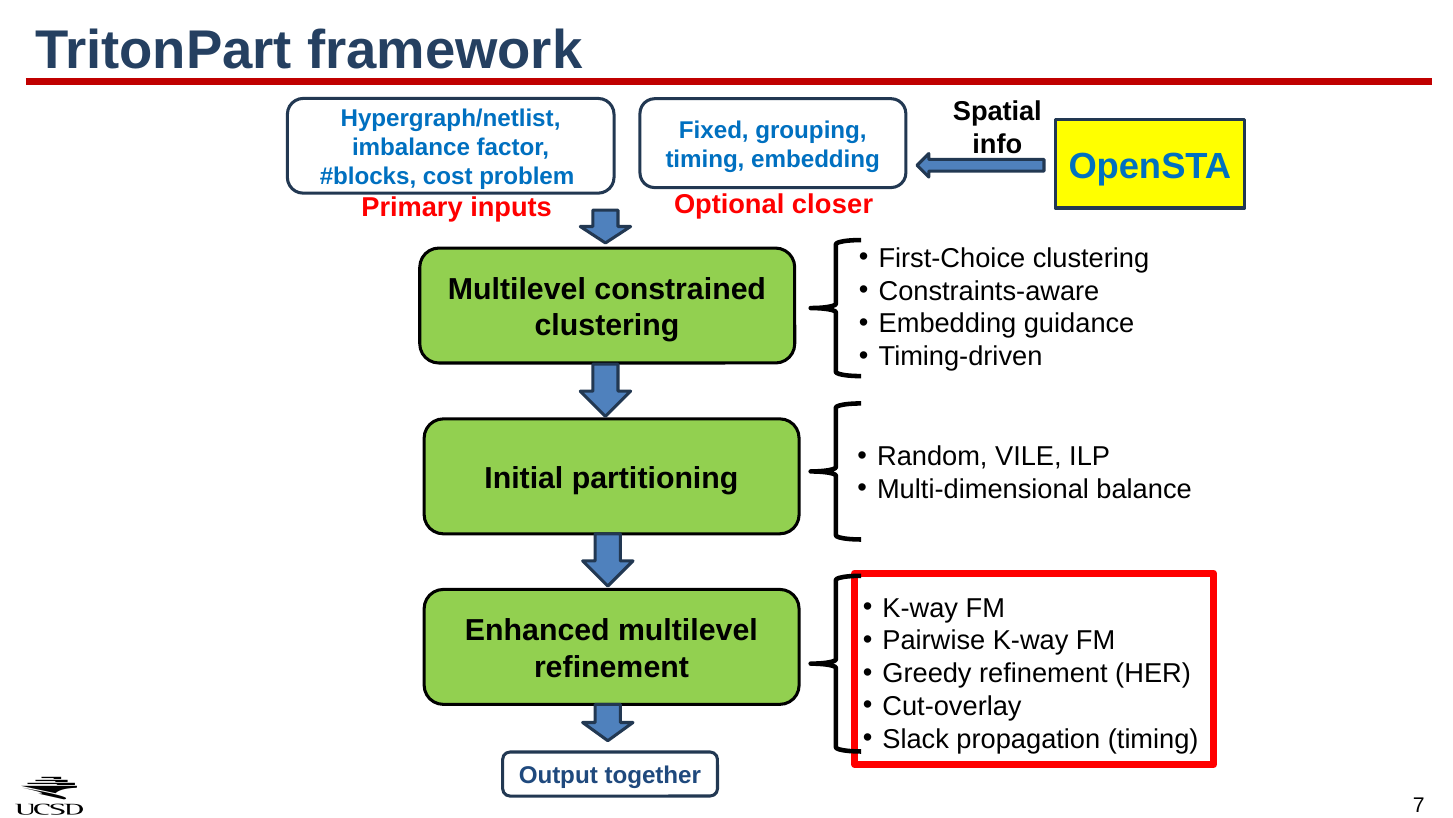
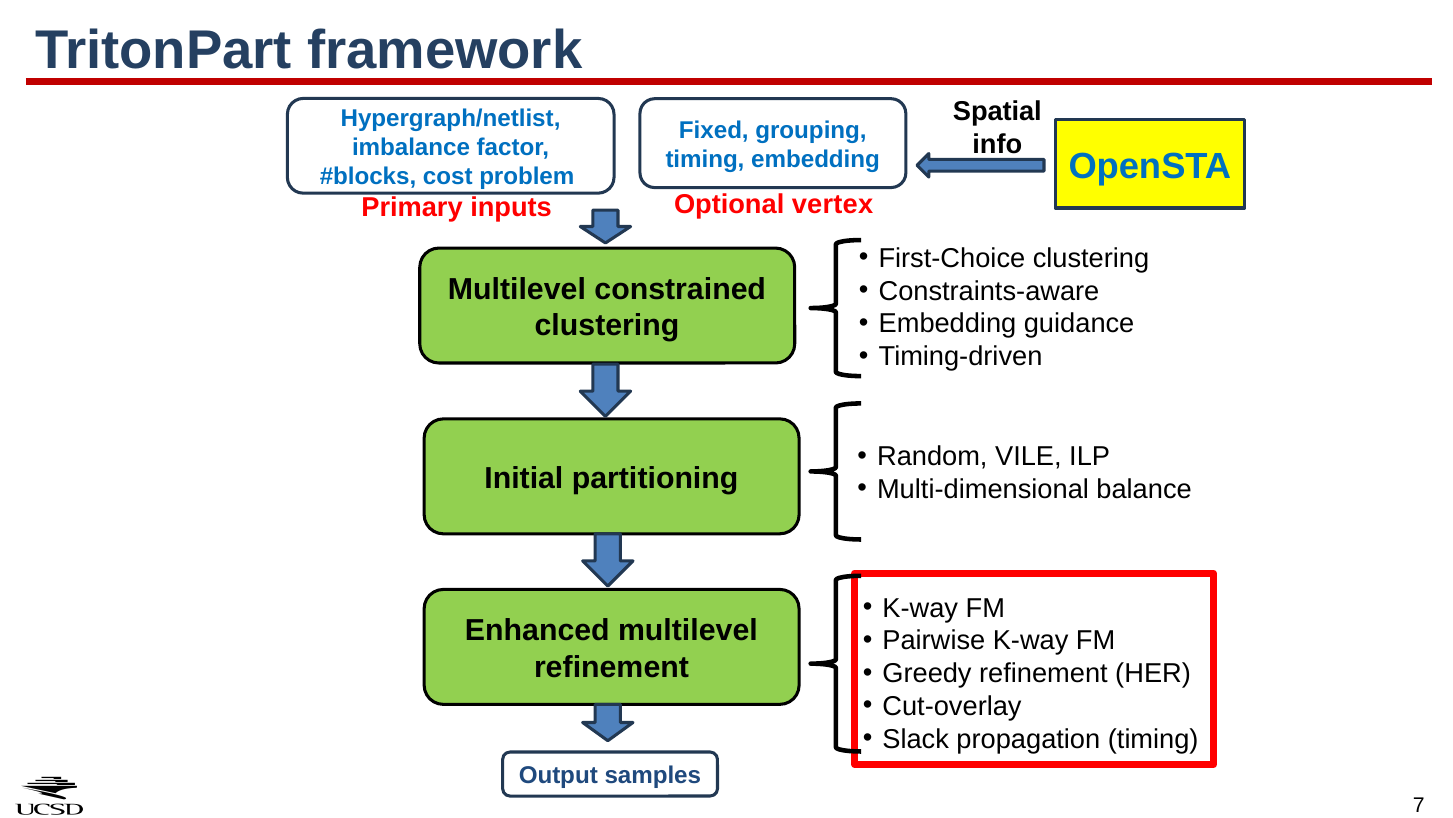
closer: closer -> vertex
together: together -> samples
